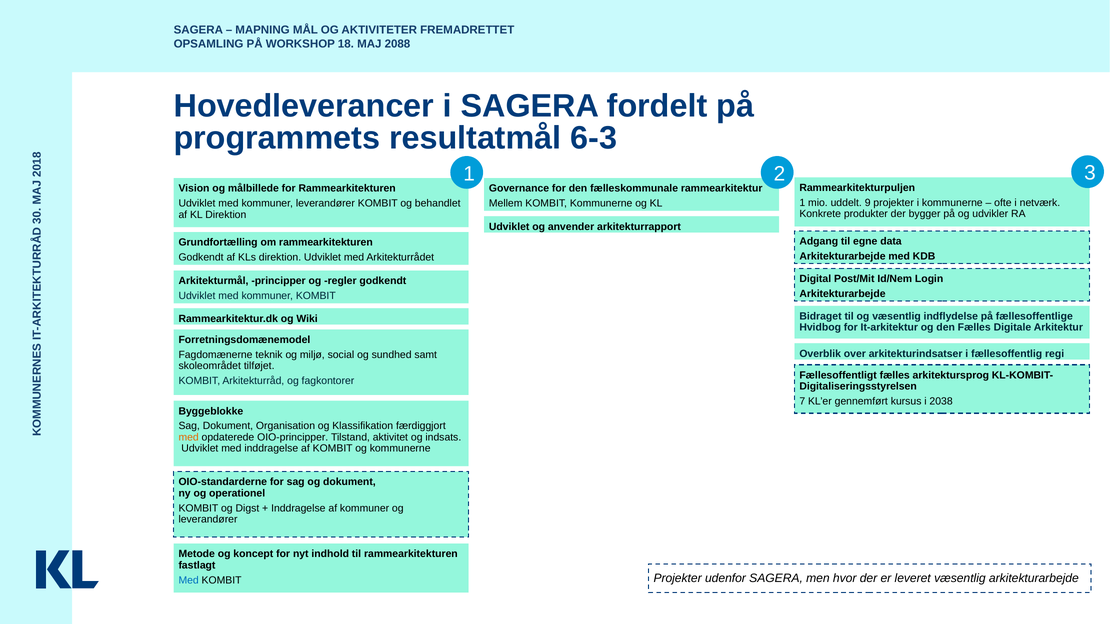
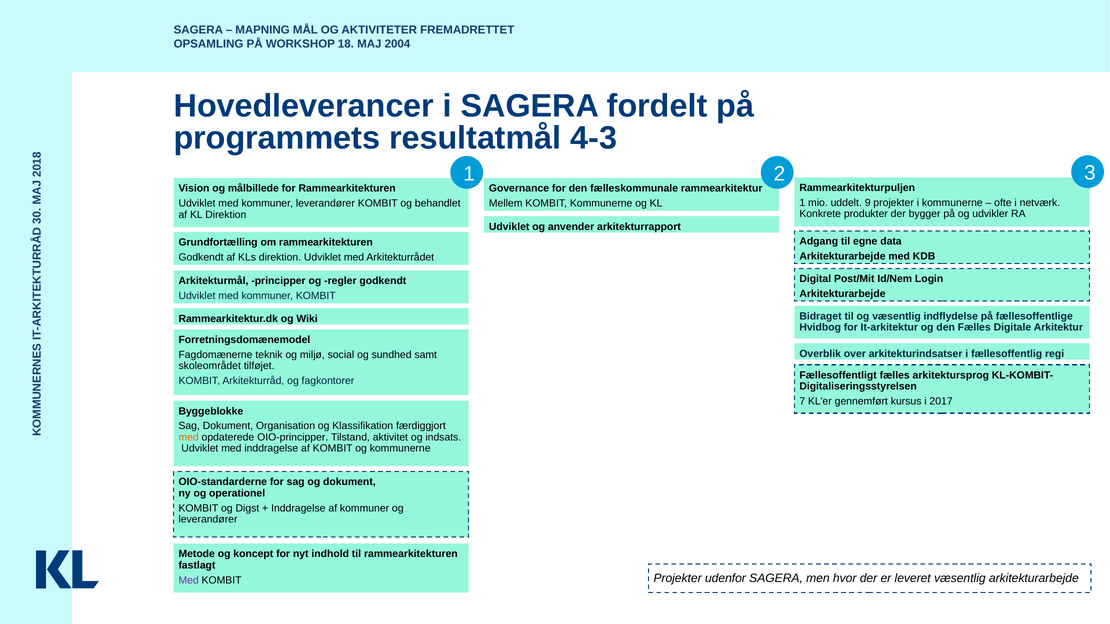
2088: 2088 -> 2004
6-3: 6-3 -> 4-3
2038: 2038 -> 2017
Med at (189, 580) colour: blue -> purple
